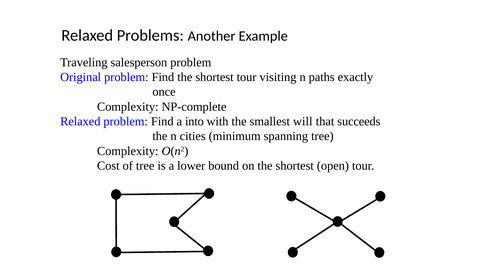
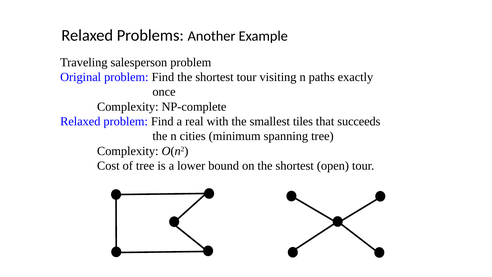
into: into -> real
will: will -> tiles
